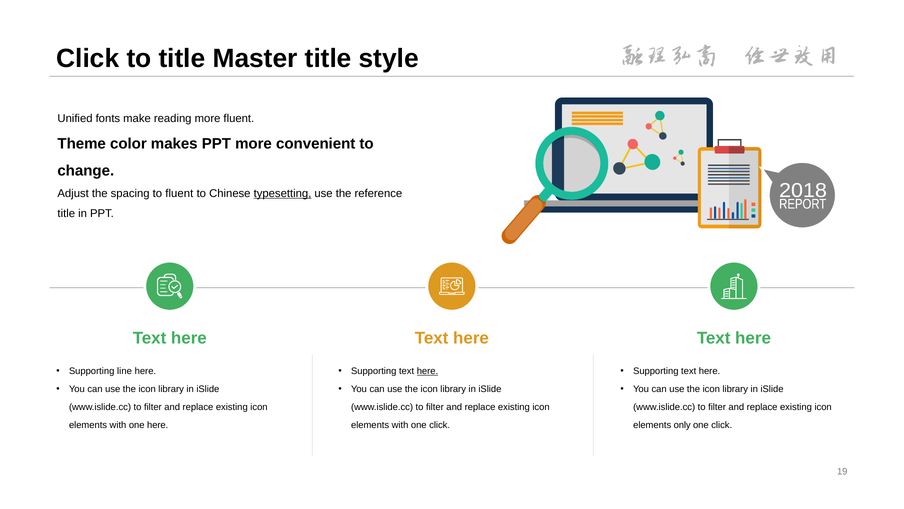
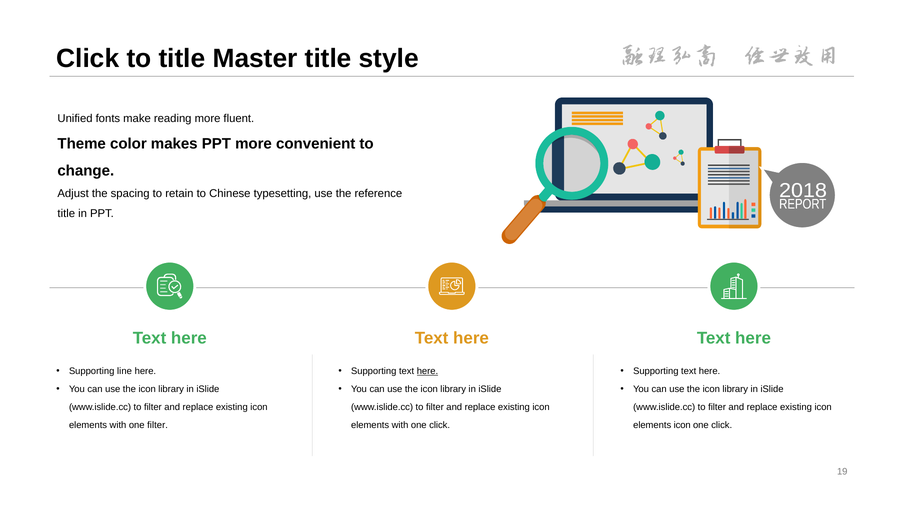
to fluent: fluent -> retain
typesetting underline: present -> none
one here: here -> filter
elements only: only -> icon
